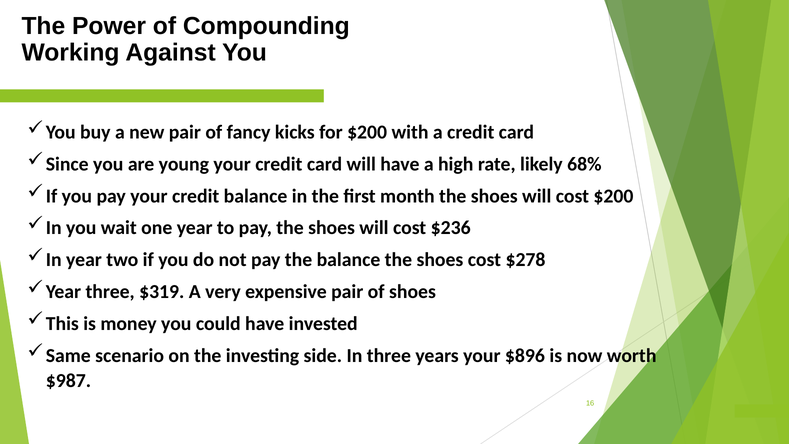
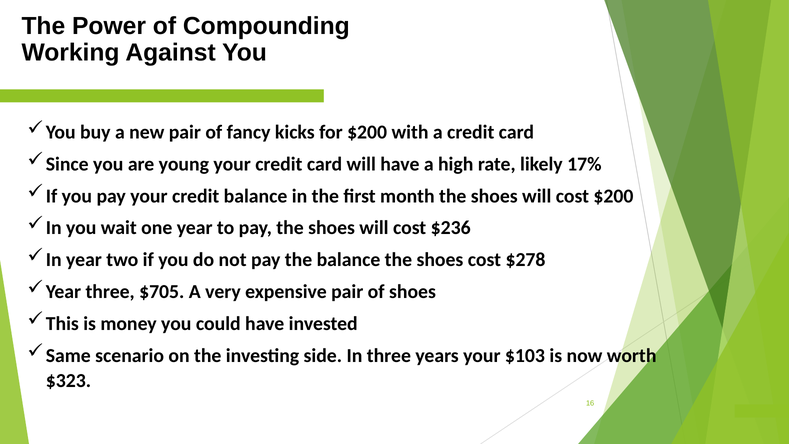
68%: 68% -> 17%
$319: $319 -> $705
$896: $896 -> $103
$987: $987 -> $323
